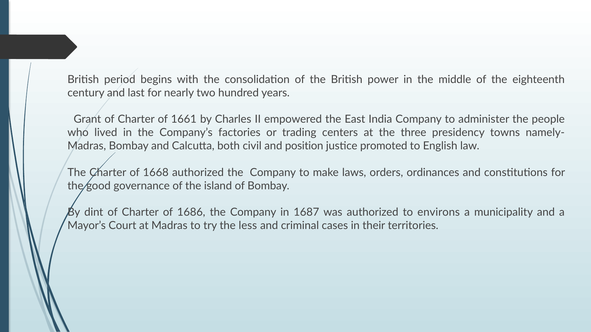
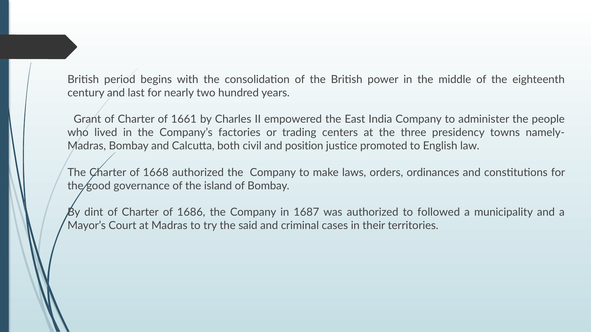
environs: environs -> followed
less: less -> said
